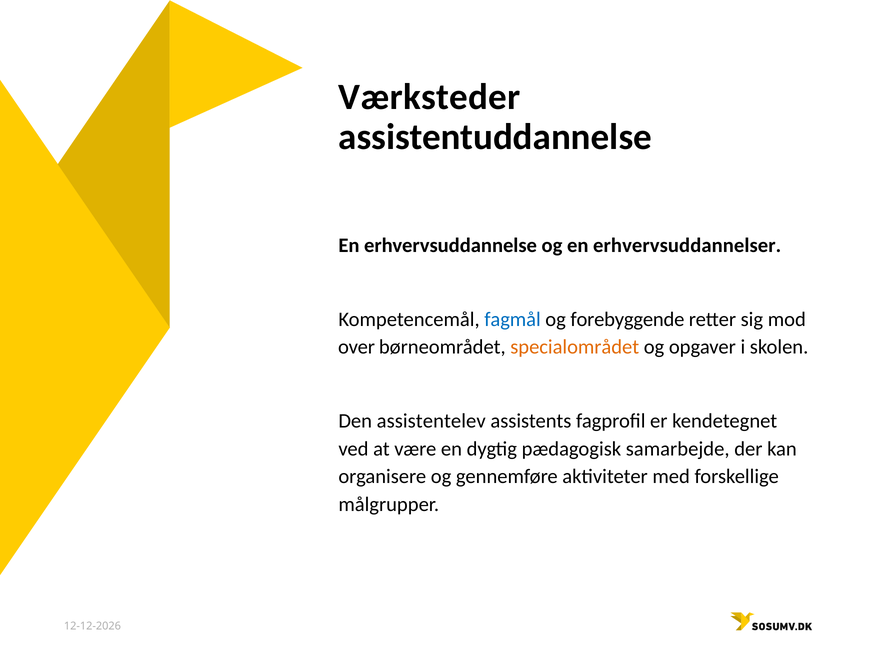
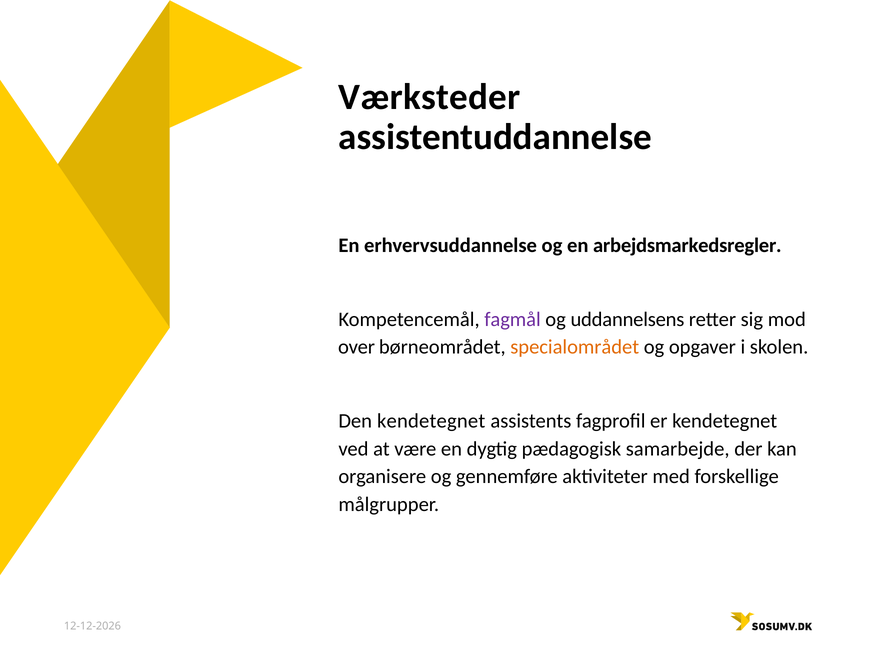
erhvervsuddannelser: erhvervsuddannelser -> arbejdsmarkedsregler
fagmål colour: blue -> purple
forebyggende: forebyggende -> uddannelsens
Den assistentelev: assistentelev -> kendetegnet
